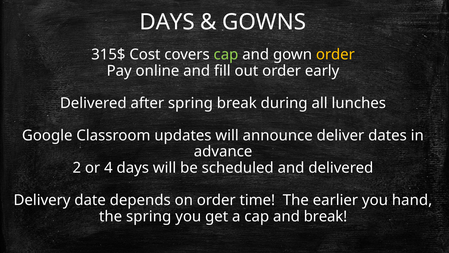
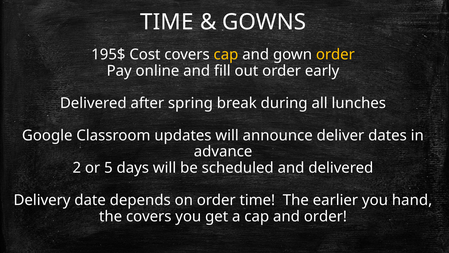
DAYS at (167, 22): DAYS -> TIME
315$: 315$ -> 195$
cap at (226, 54) colour: light green -> yellow
4: 4 -> 5
the spring: spring -> covers
and break: break -> order
